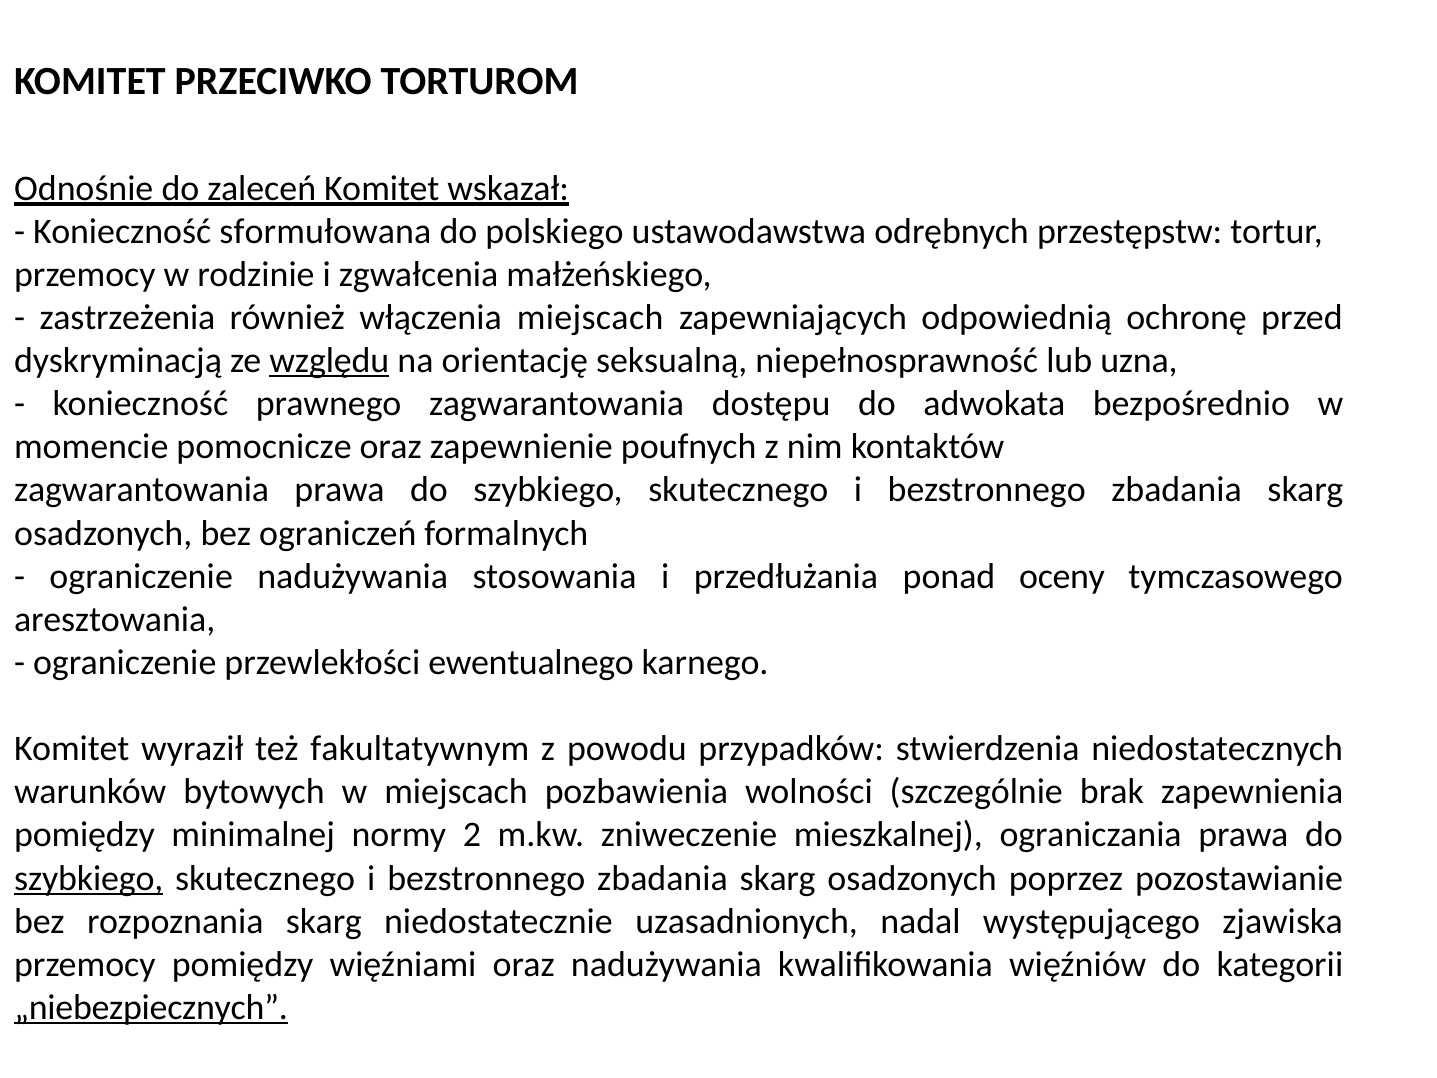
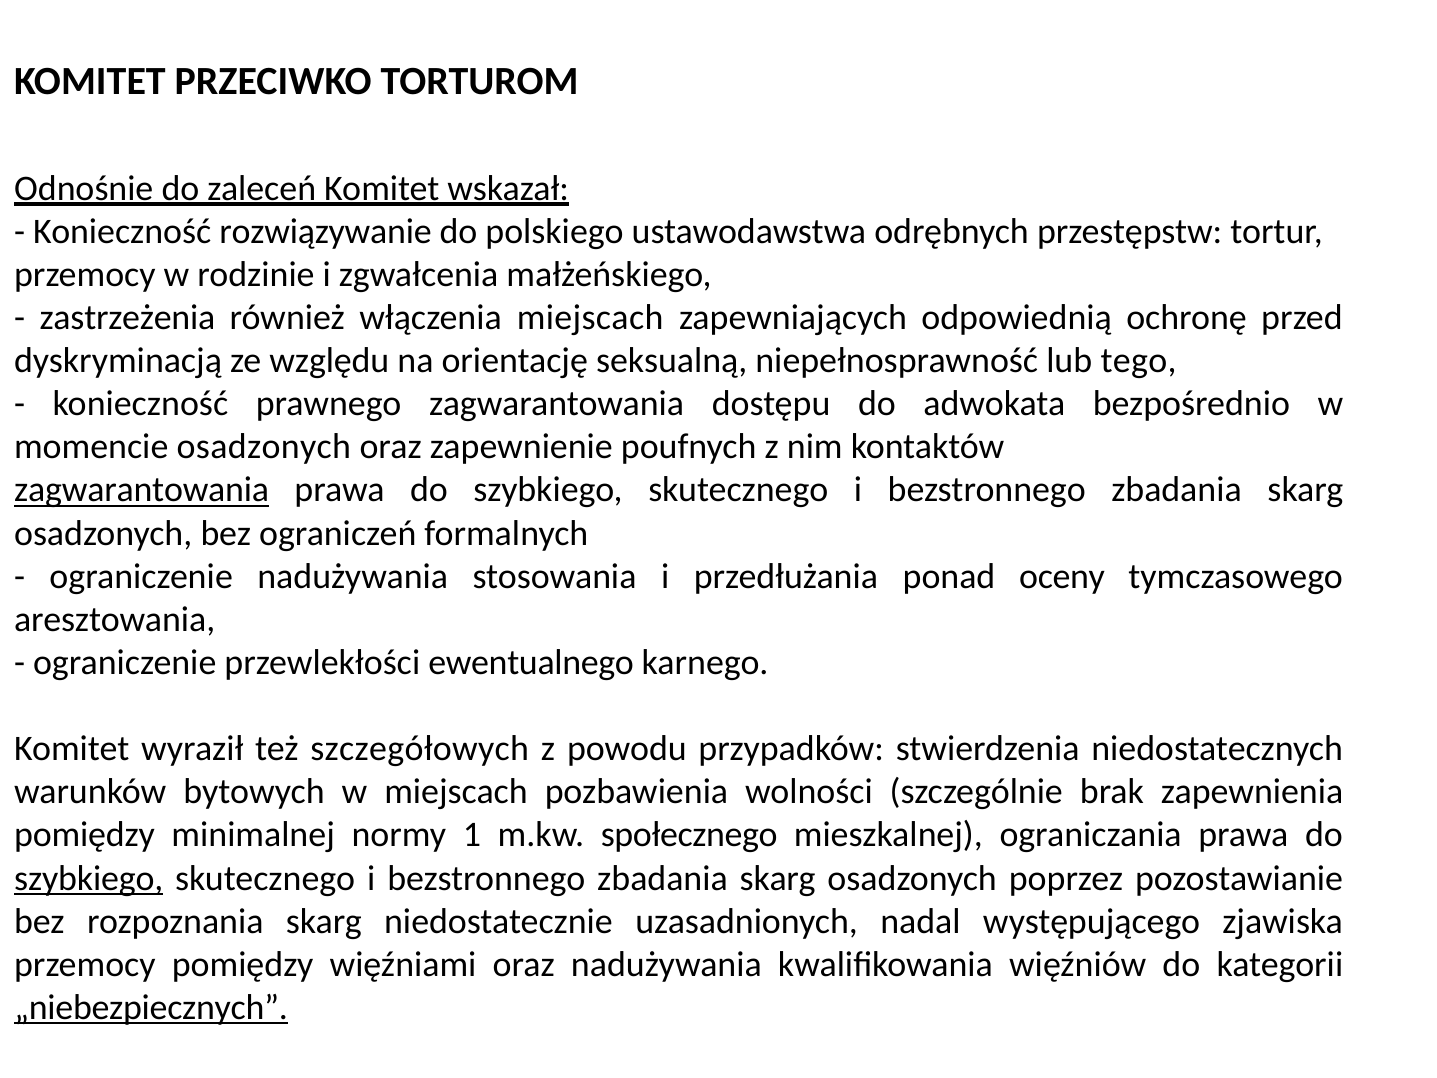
sformułowana: sformułowana -> rozwiązywanie
względu underline: present -> none
uzna: uzna -> tego
momencie pomocnicze: pomocnicze -> osadzonych
zagwarantowania at (142, 490) underline: none -> present
fakultatywnym: fakultatywnym -> szczegółowych
2: 2 -> 1
zniweczenie: zniweczenie -> społecznego
